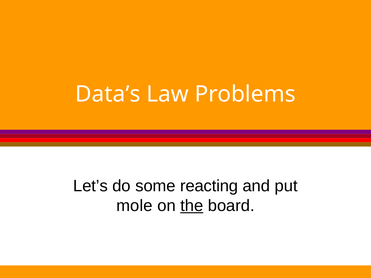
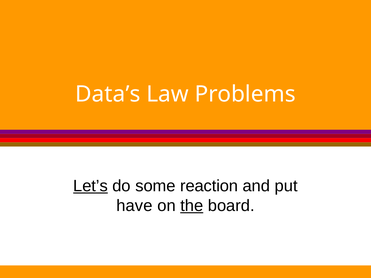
Let’s underline: none -> present
reacting: reacting -> reaction
mole: mole -> have
